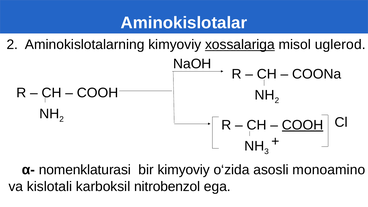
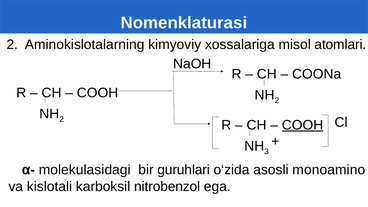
Aminokislotalar: Aminokislotalar -> Nomenklaturasi
xossalariga underline: present -> none
uglerod: uglerod -> atomlari
nomenklaturasi: nomenklaturasi -> molekulasidagi
bir kimyoviy: kimyoviy -> guruhlari
